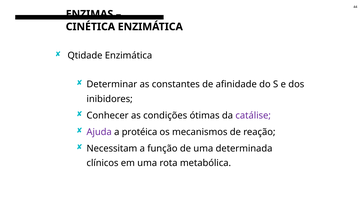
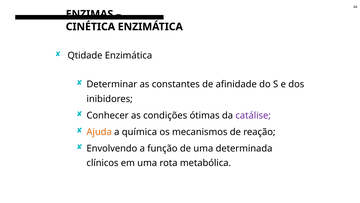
Ajuda colour: purple -> orange
protéica: protéica -> química
Necessitam: Necessitam -> Envolvendo
